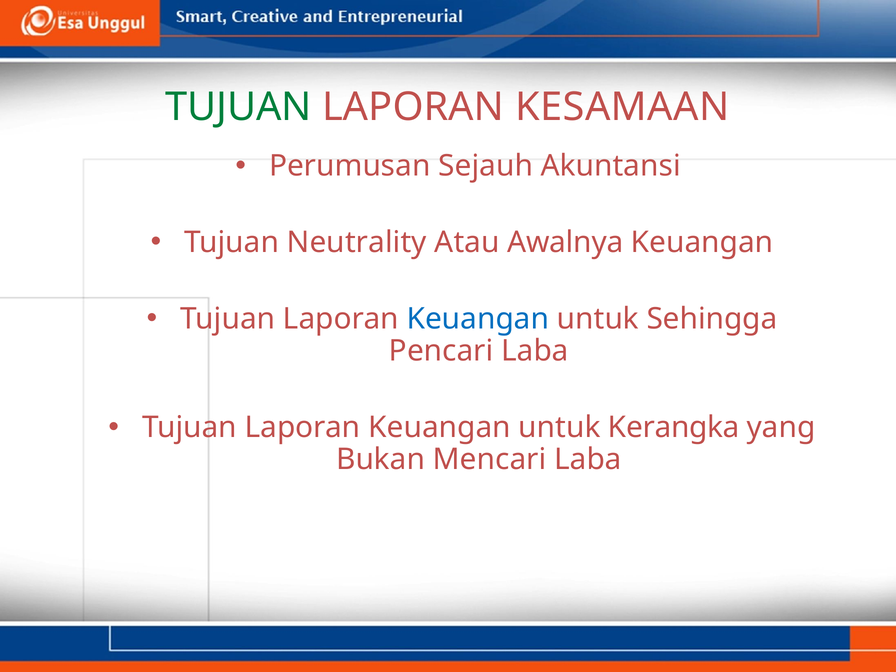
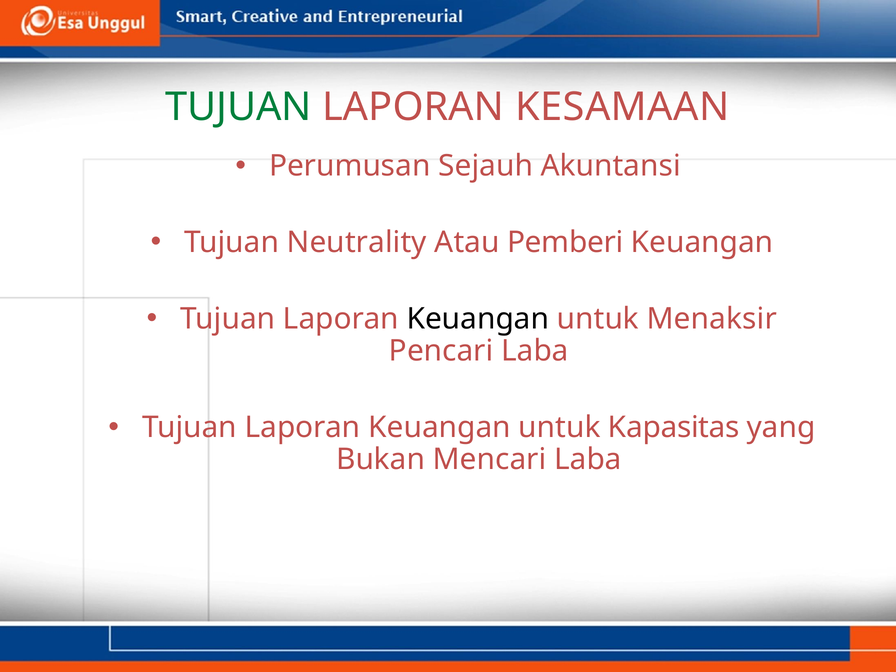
Awalnya: Awalnya -> Pemberi
Keuangan at (478, 319) colour: blue -> black
Sehingga: Sehingga -> Menaksir
Kerangka: Kerangka -> Kapasitas
